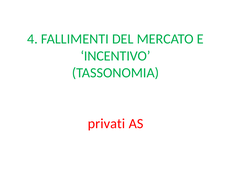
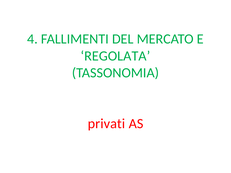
INCENTIVO: INCENTIVO -> REGOLATA
